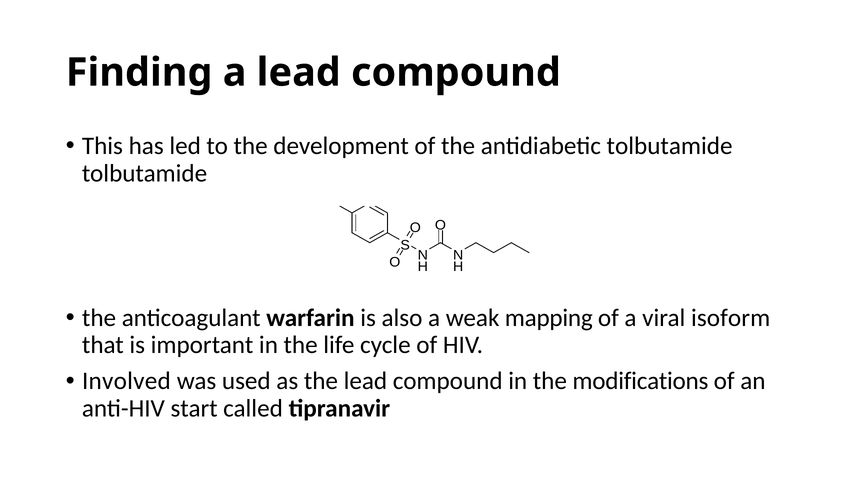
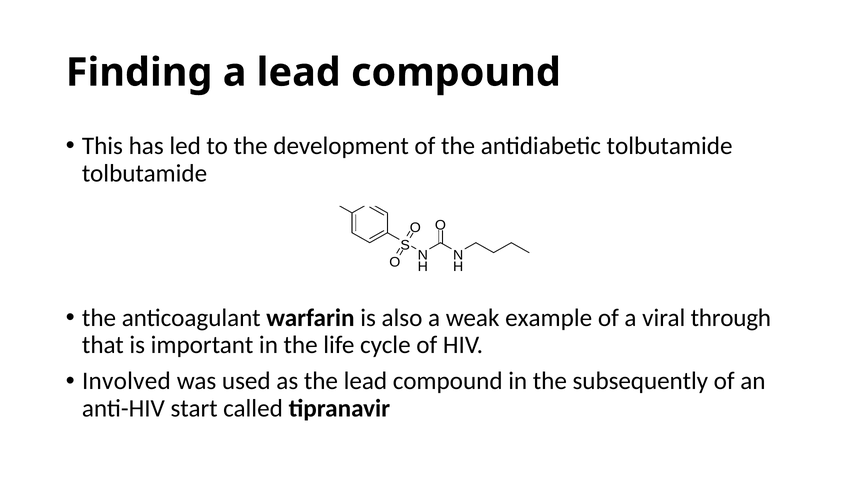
mapping: mapping -> example
isoform: isoform -> through
modifications: modifications -> subsequently
